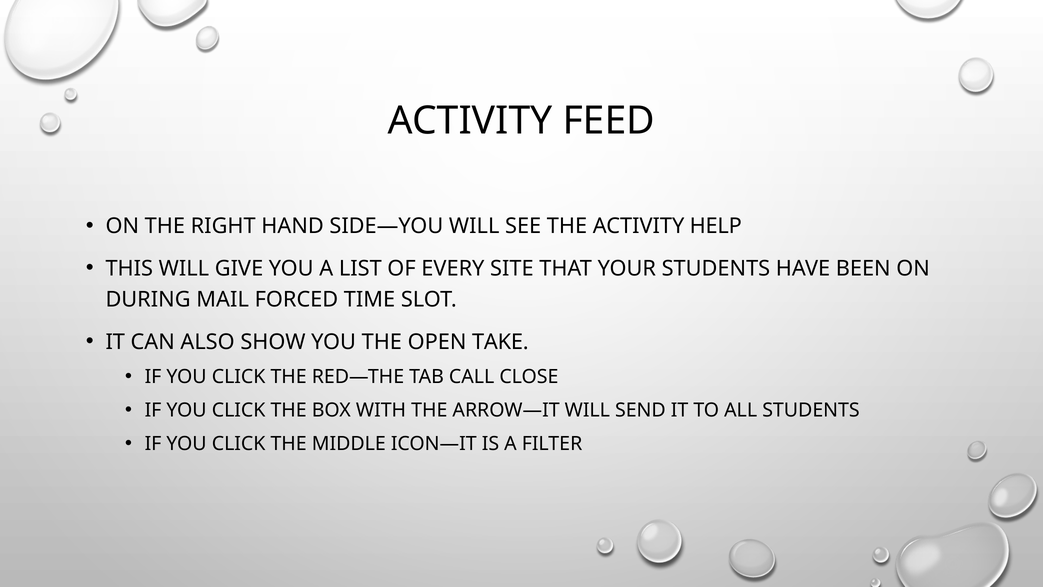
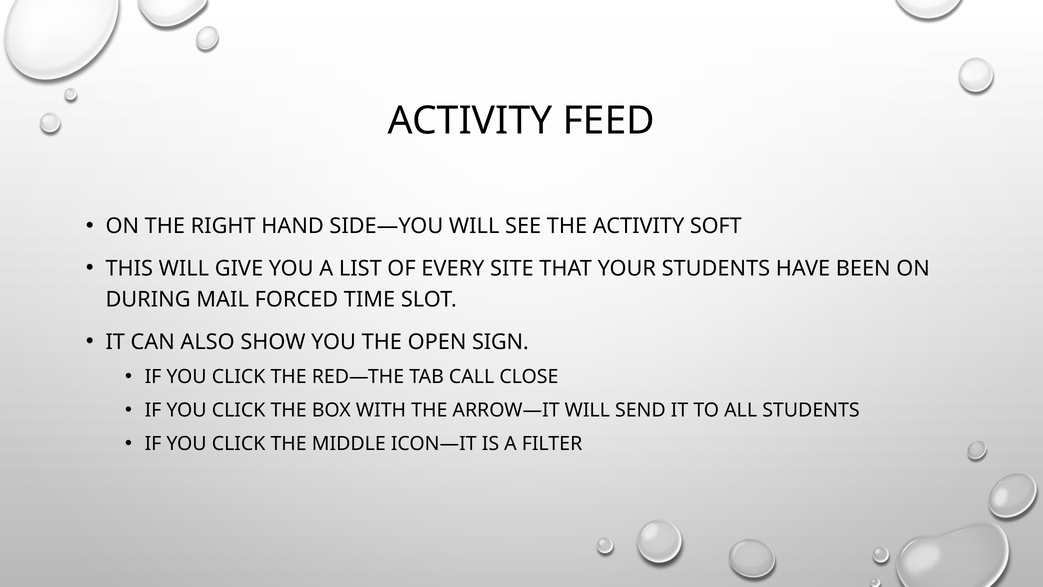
HELP: HELP -> SOFT
TAKE: TAKE -> SIGN
